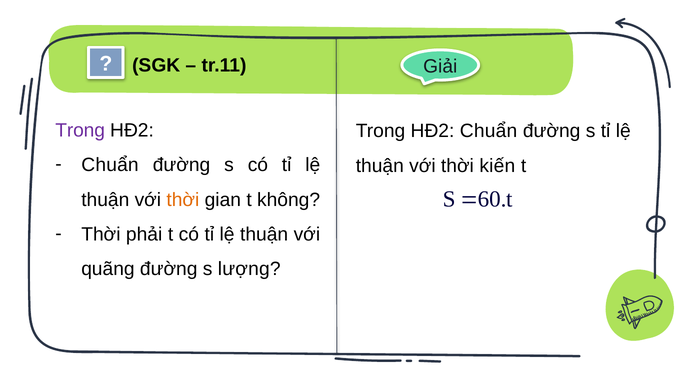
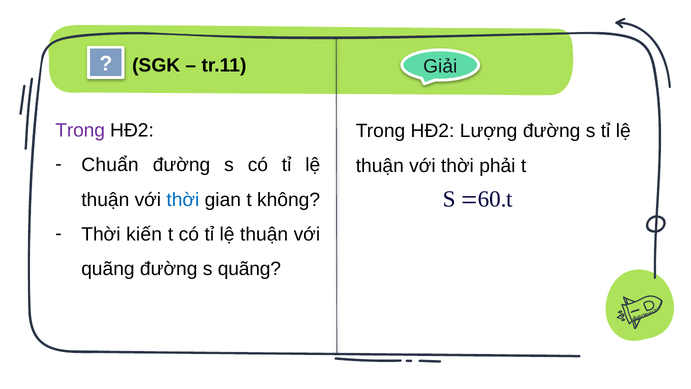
HĐ2 Chuẩn: Chuẩn -> Lượng
kiến: kiến -> phải
thời at (183, 200) colour: orange -> blue
phải: phải -> kiến
s lượng: lượng -> quãng
